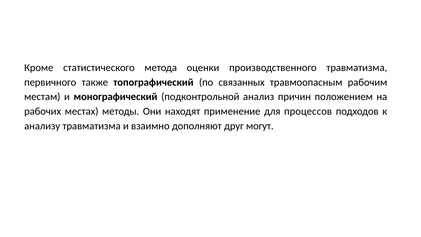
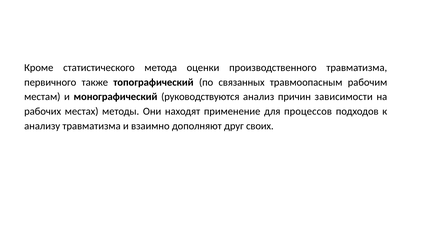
подконтрольной: подконтрольной -> руководствуются
положением: положением -> зависимости
могут: могут -> своих
